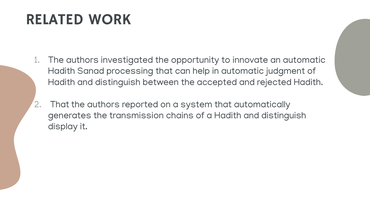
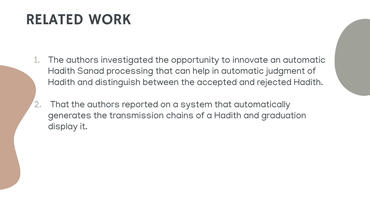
a Hadith and distinguish: distinguish -> graduation
